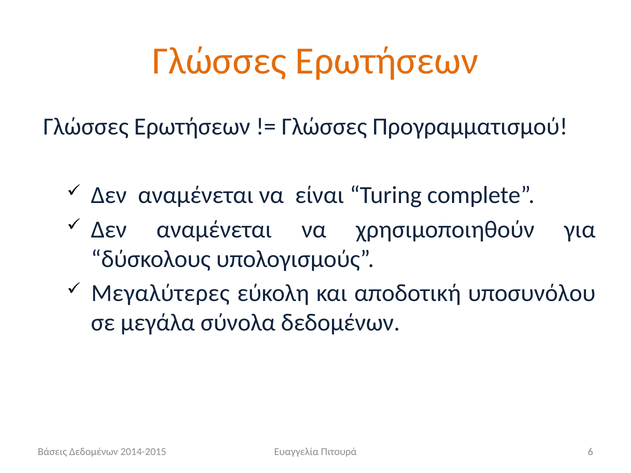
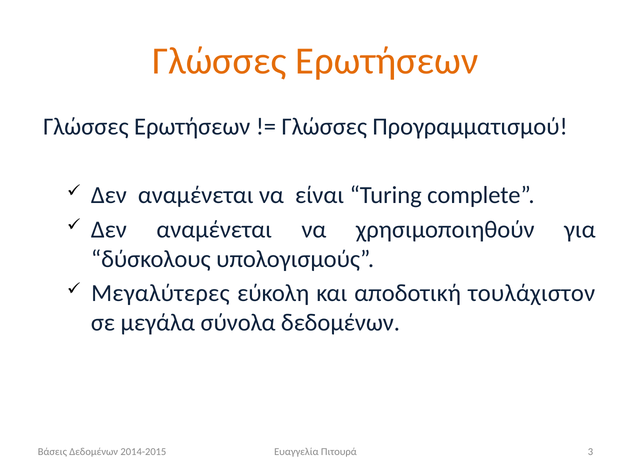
υποσυνόλου: υποσυνόλου -> τουλάχιστον
6: 6 -> 3
